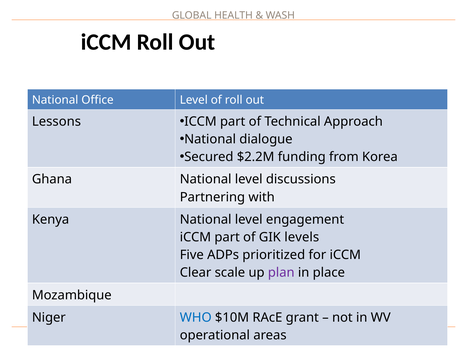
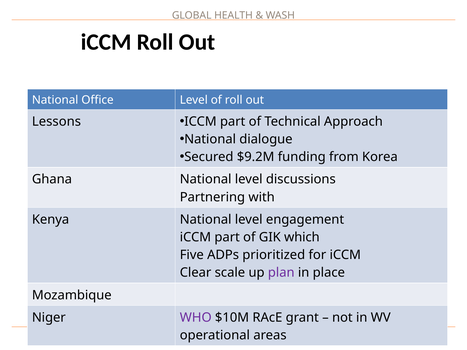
$2.2M: $2.2M -> $9.2M
levels: levels -> which
WHO colour: blue -> purple
